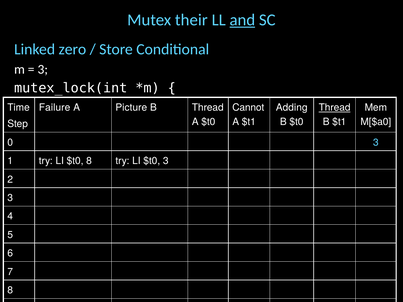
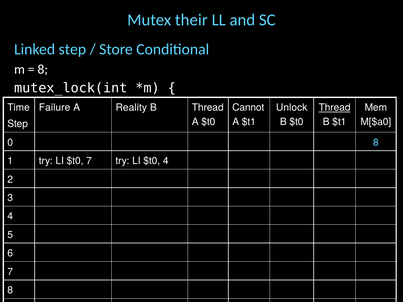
and underline: present -> none
Linked zero: zero -> step
3 at (43, 69): 3 -> 8
Picture: Picture -> Reality
Adding: Adding -> Unlock
0 3: 3 -> 8
$t0 8: 8 -> 7
$t0 3: 3 -> 4
